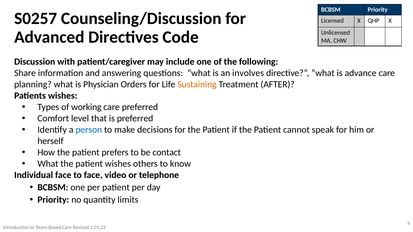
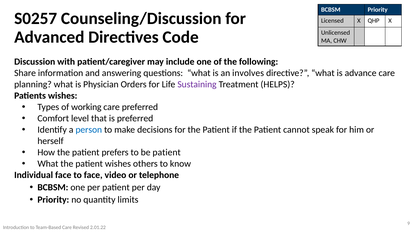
Sustaining colour: orange -> purple
AFTER: AFTER -> HELPS
be contact: contact -> patient
